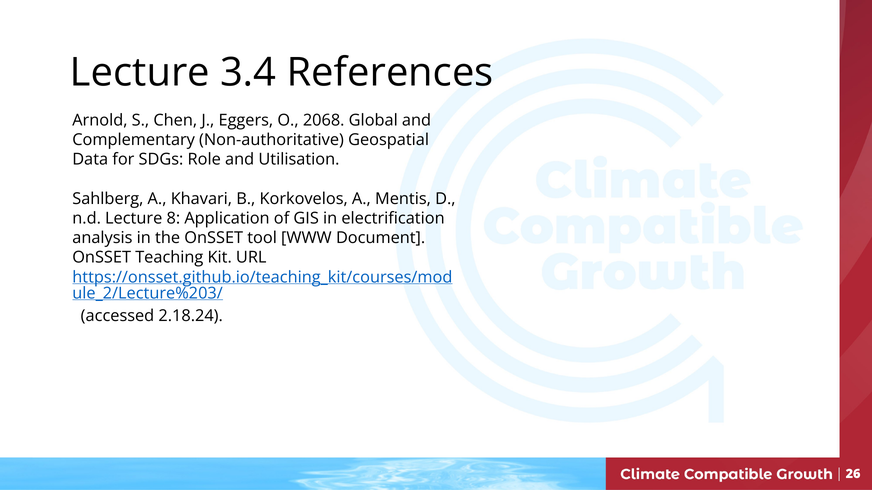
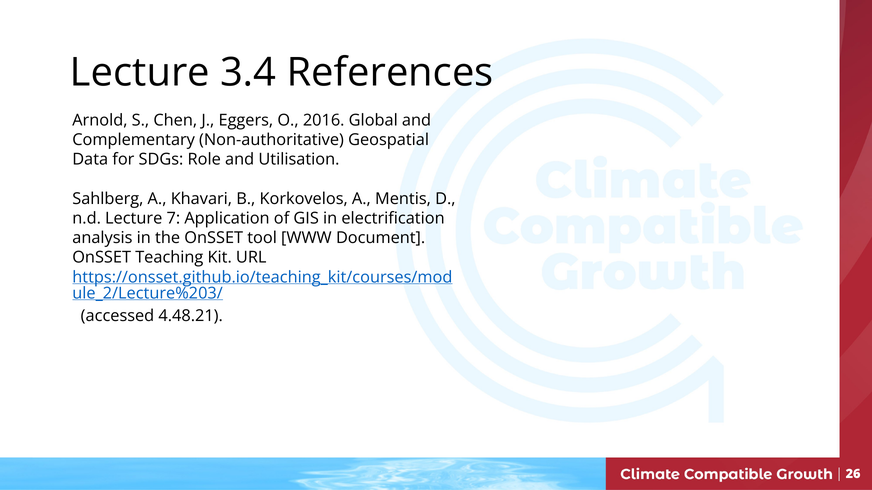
2068: 2068 -> 2016
8: 8 -> 7
2.18.24: 2.18.24 -> 4.48.21
